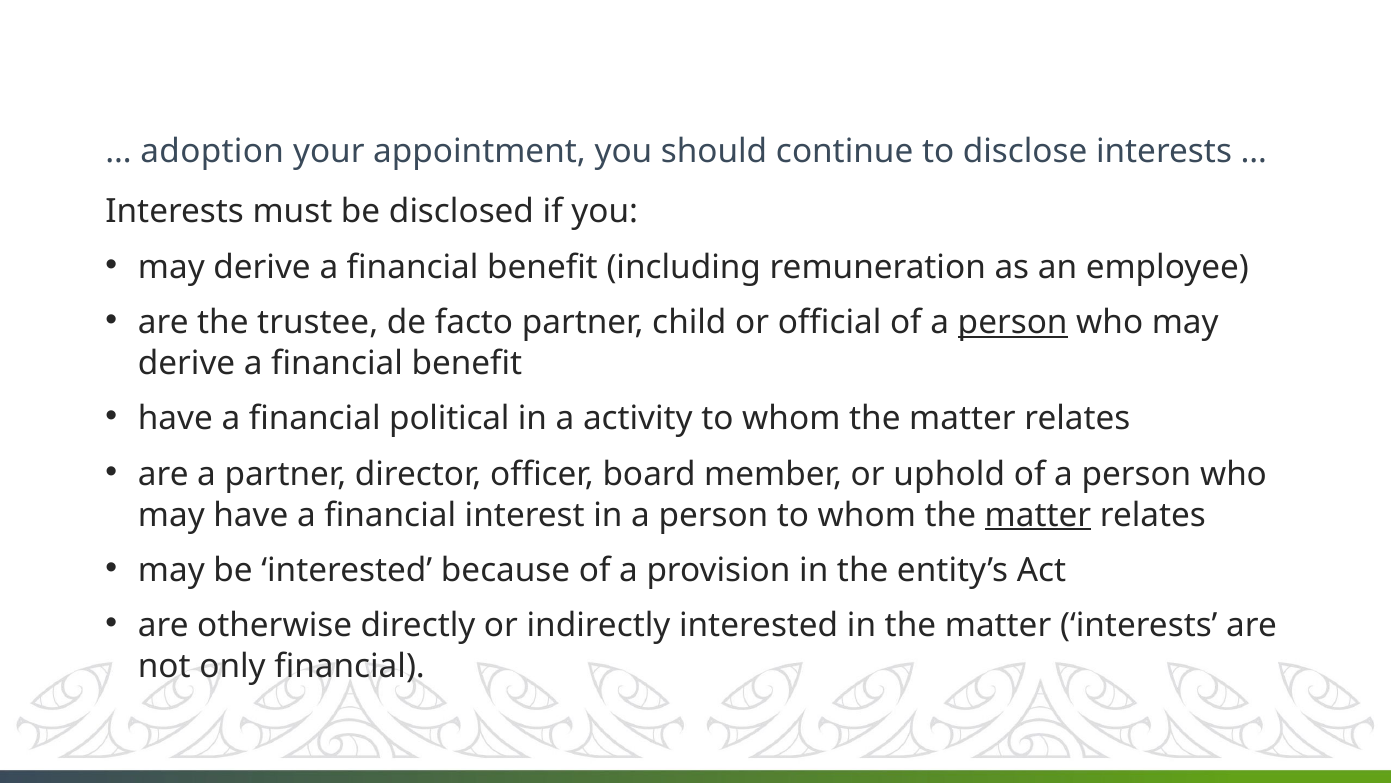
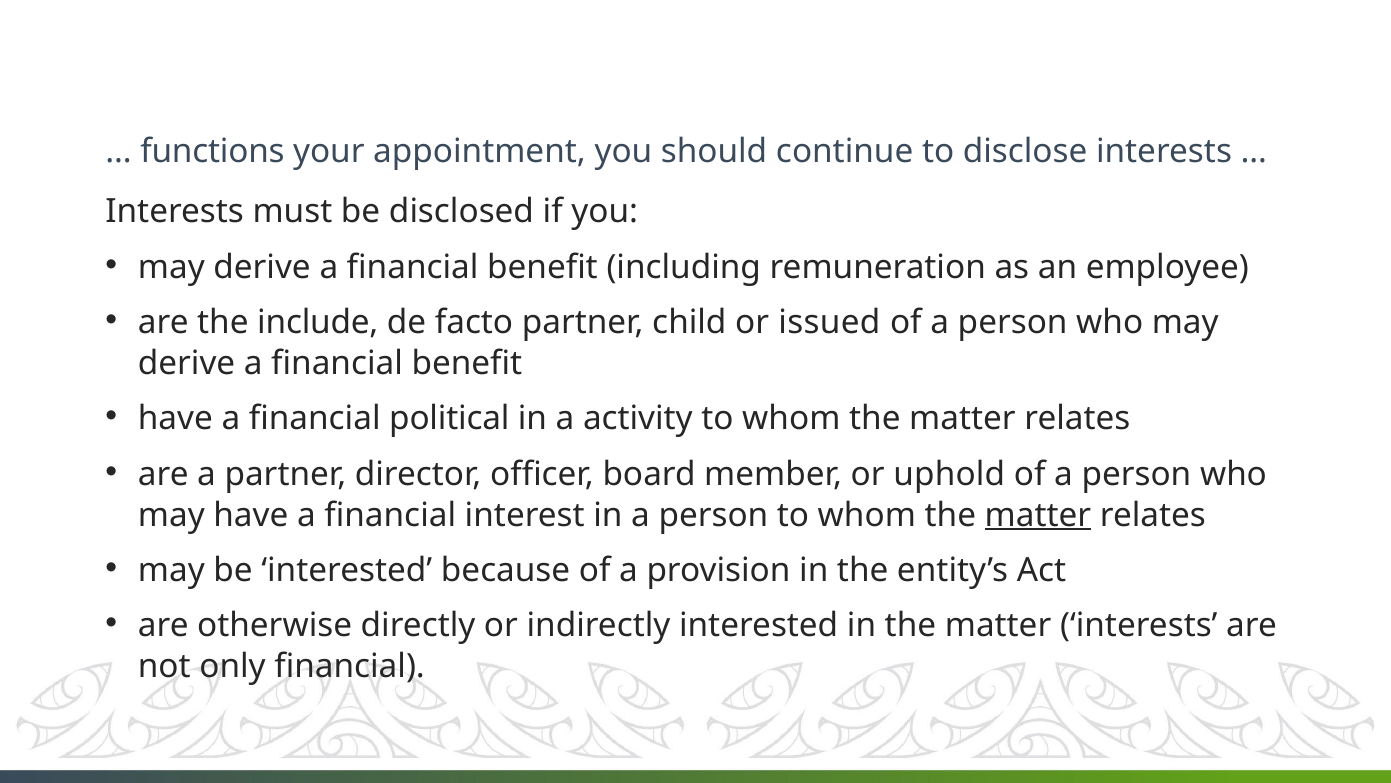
adoption: adoption -> functions
trustee: trustee -> include
official: official -> issued
person at (1013, 322) underline: present -> none
